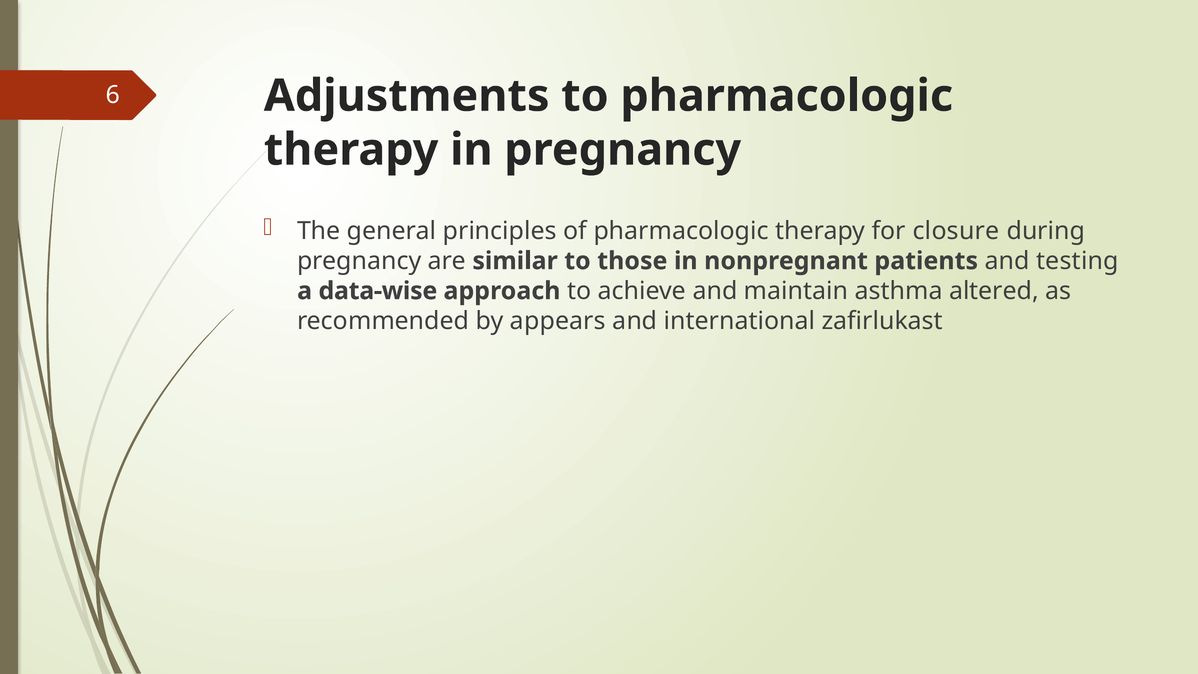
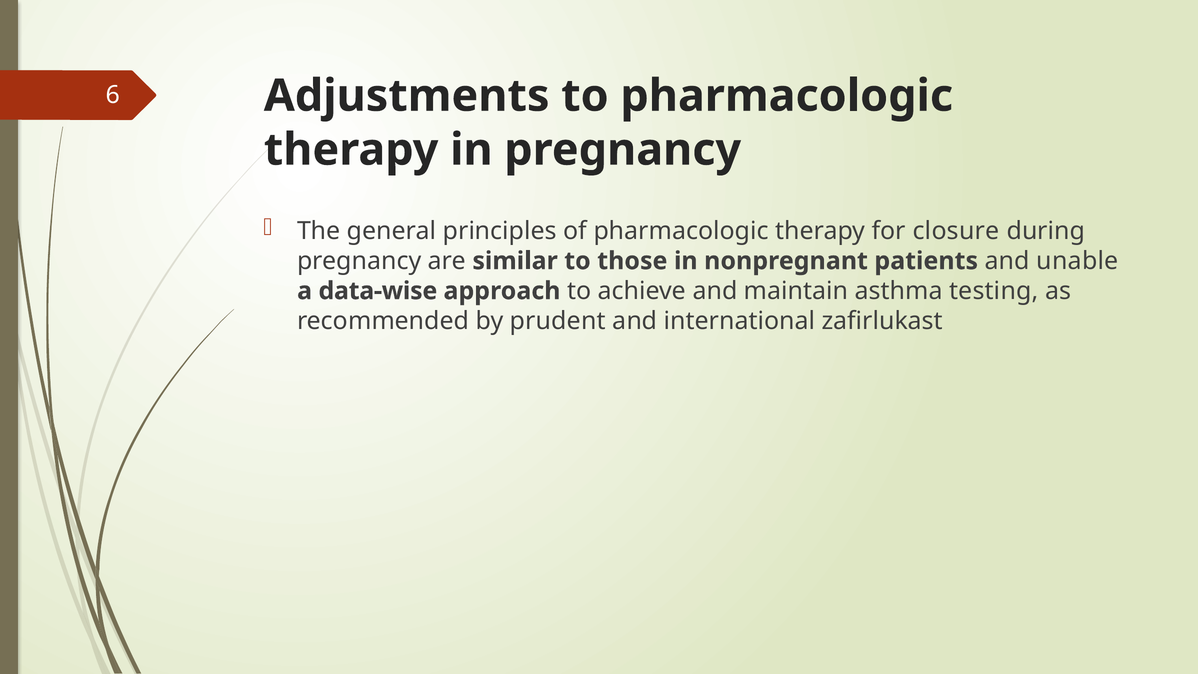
testing: testing -> unable
altered: altered -> testing
appears: appears -> prudent
